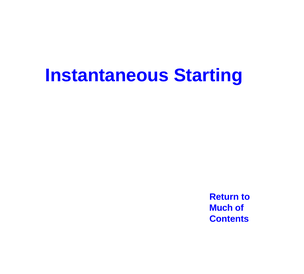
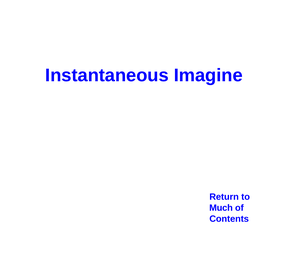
Starting: Starting -> Imagine
